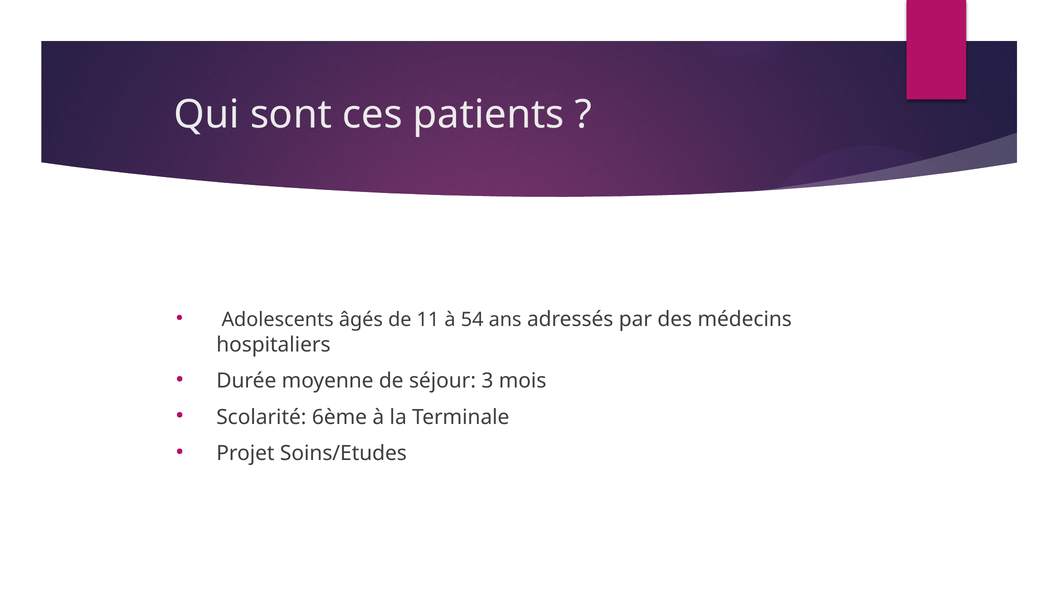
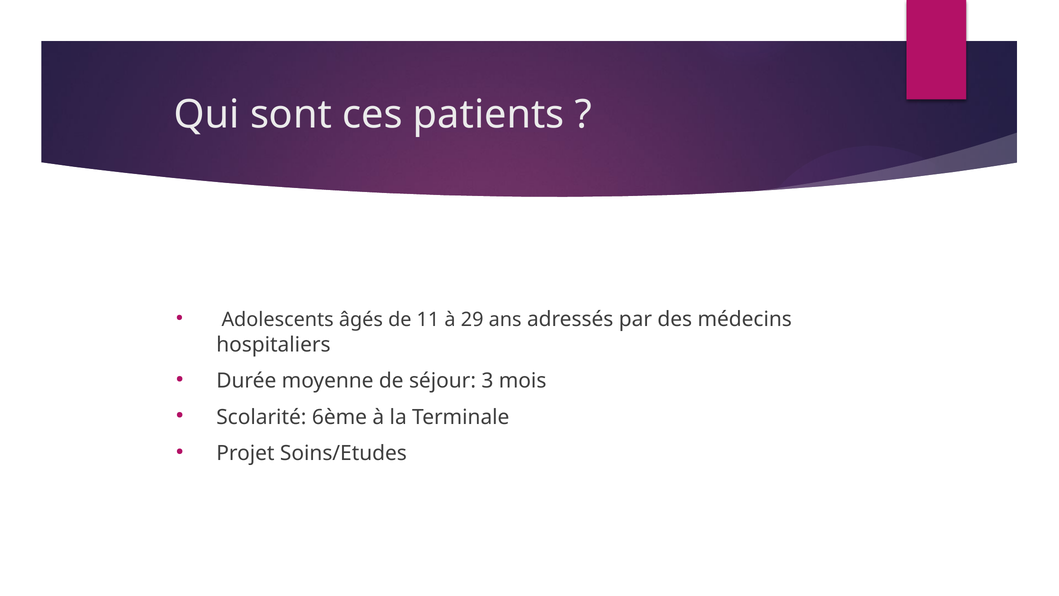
54: 54 -> 29
